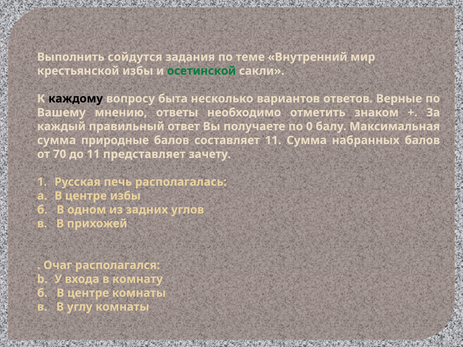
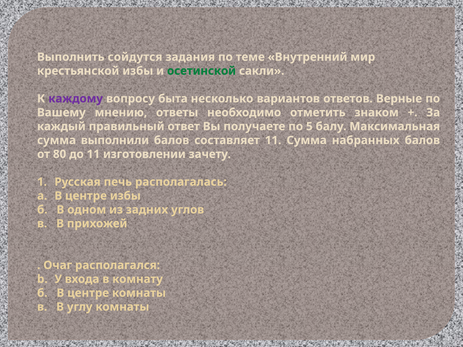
каждому colour: black -> purple
0: 0 -> 5
природные: природные -> выполнили
70: 70 -> 80
представляет: представляет -> изготовлении
